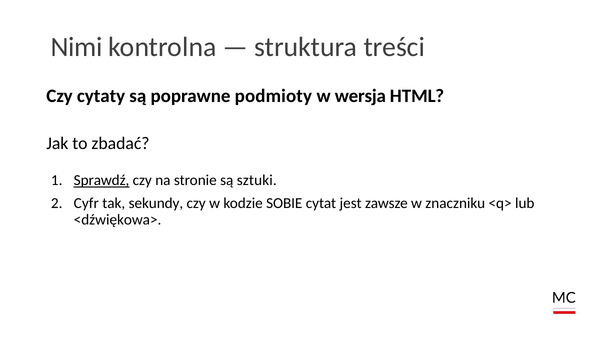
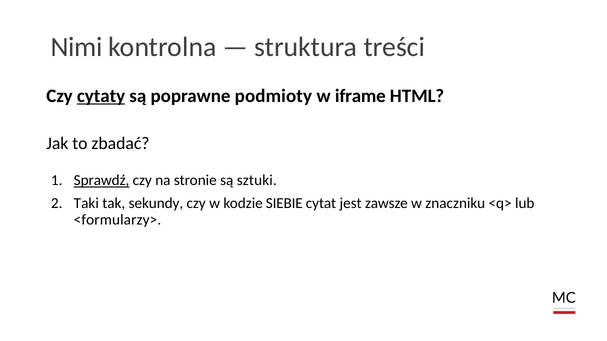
cytaty underline: none -> present
wersja: wersja -> iframe
Cyfr: Cyfr -> Taki
SOBIE: SOBIE -> SIEBIE
<dźwiękowa>: <dźwiękowa> -> <formularzy>
